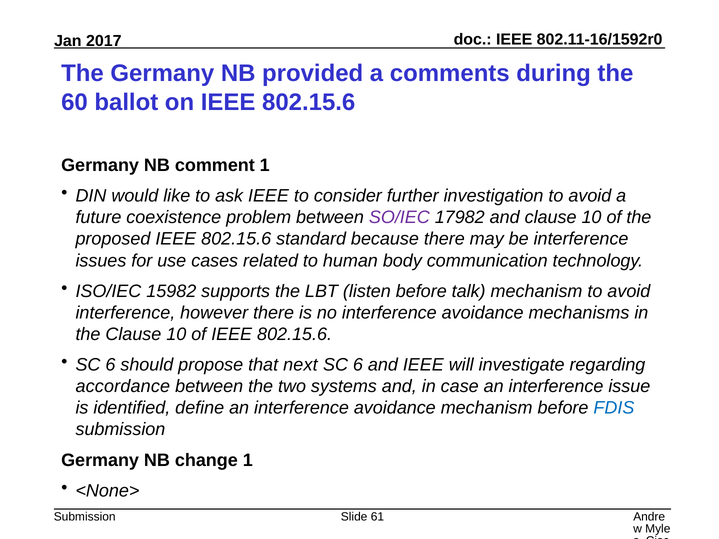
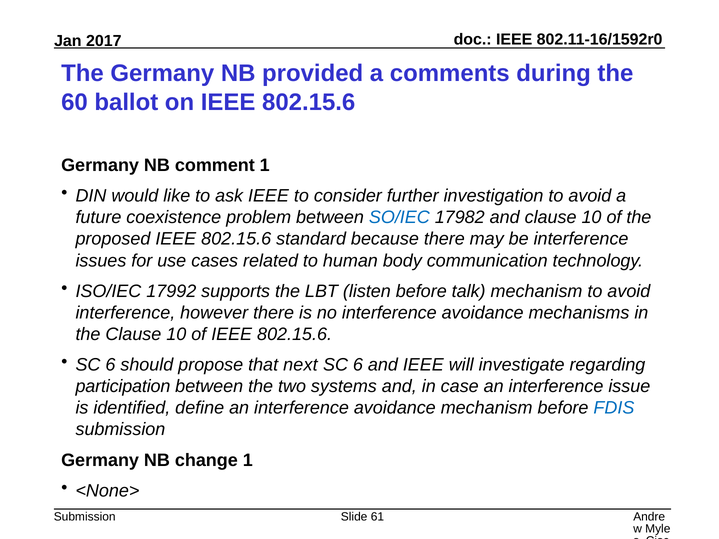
SO/IEC colour: purple -> blue
15982: 15982 -> 17992
accordance: accordance -> participation
